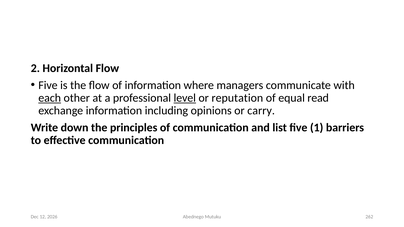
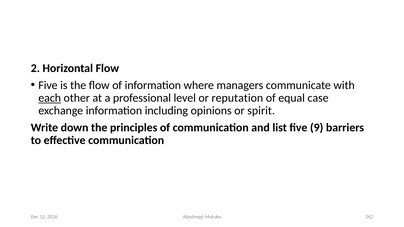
level underline: present -> none
read: read -> case
carry: carry -> spirit
1: 1 -> 9
